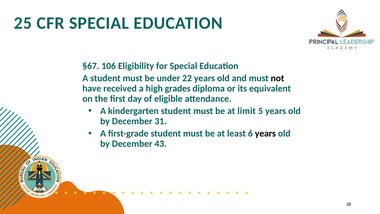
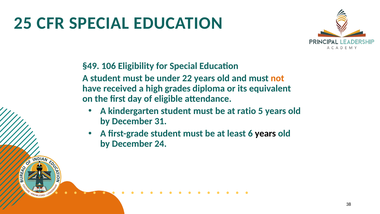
§67: §67 -> §49
not colour: black -> orange
limit: limit -> ratio
43: 43 -> 24
